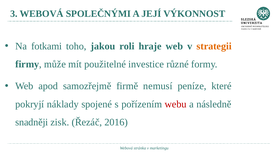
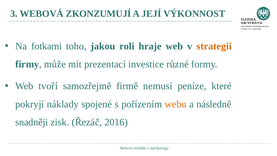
SPOLEČNÝMI: SPOLEČNÝMI -> ZKONZUMUJÍ
použitelné: použitelné -> prezentací
apod: apod -> tvoří
webu colour: red -> orange
